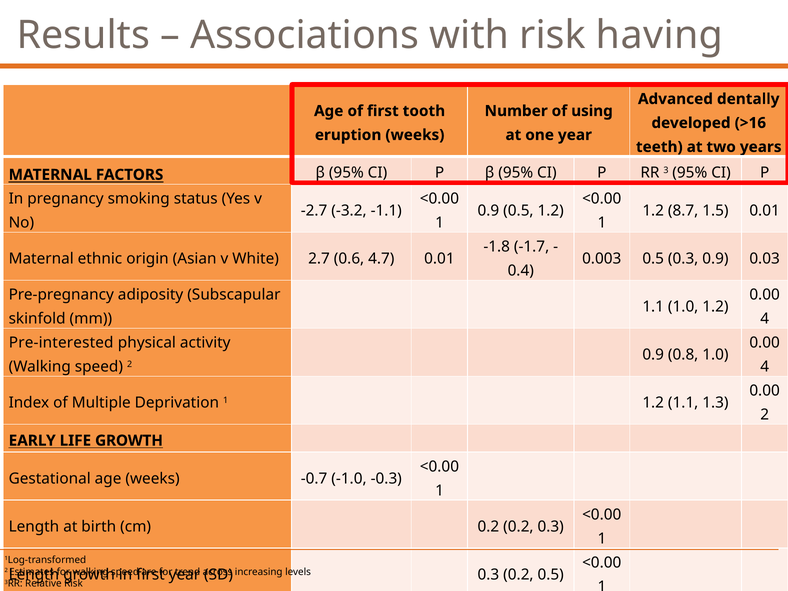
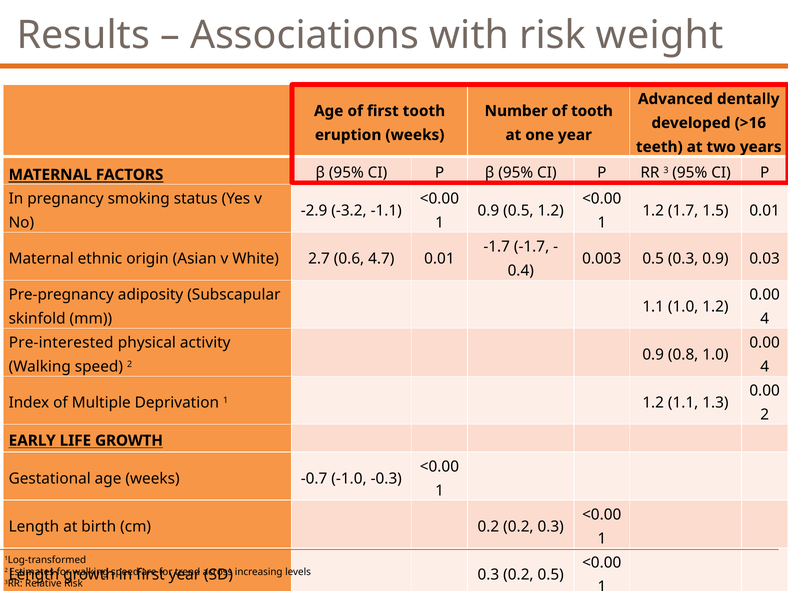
risk having: having -> weight
of using: using -> tooth
-2.7 at (314, 211): -2.7 -> -2.9
8.7: 8.7 -> 1.7
-1.8 at (497, 247): -1.8 -> -1.7
